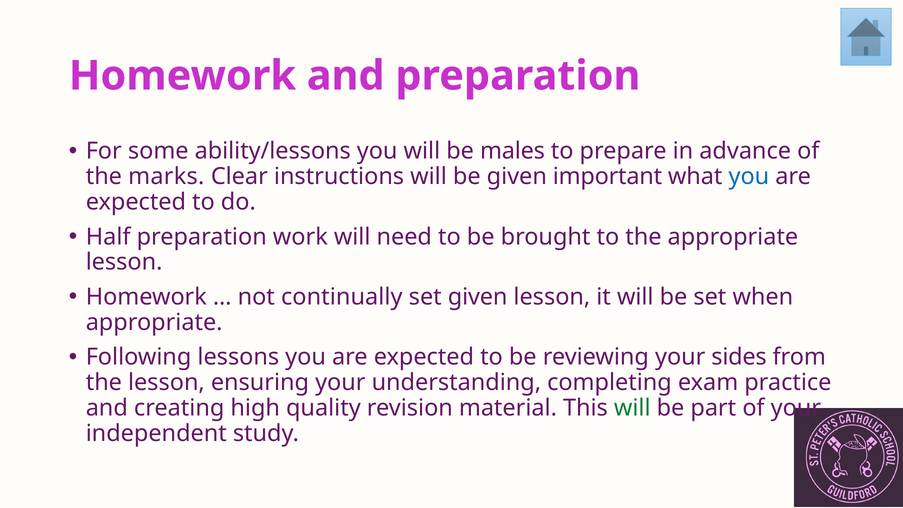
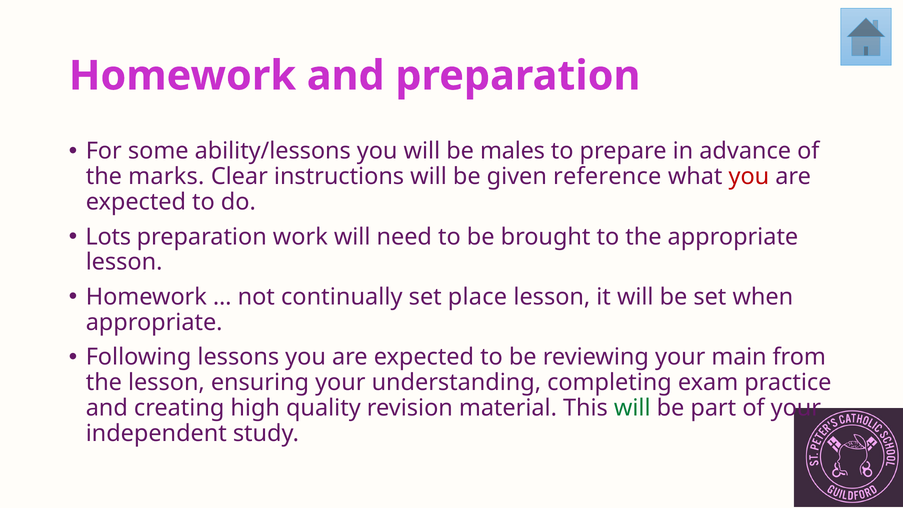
important: important -> reference
you at (749, 177) colour: blue -> red
Half: Half -> Lots
set given: given -> place
sides: sides -> main
